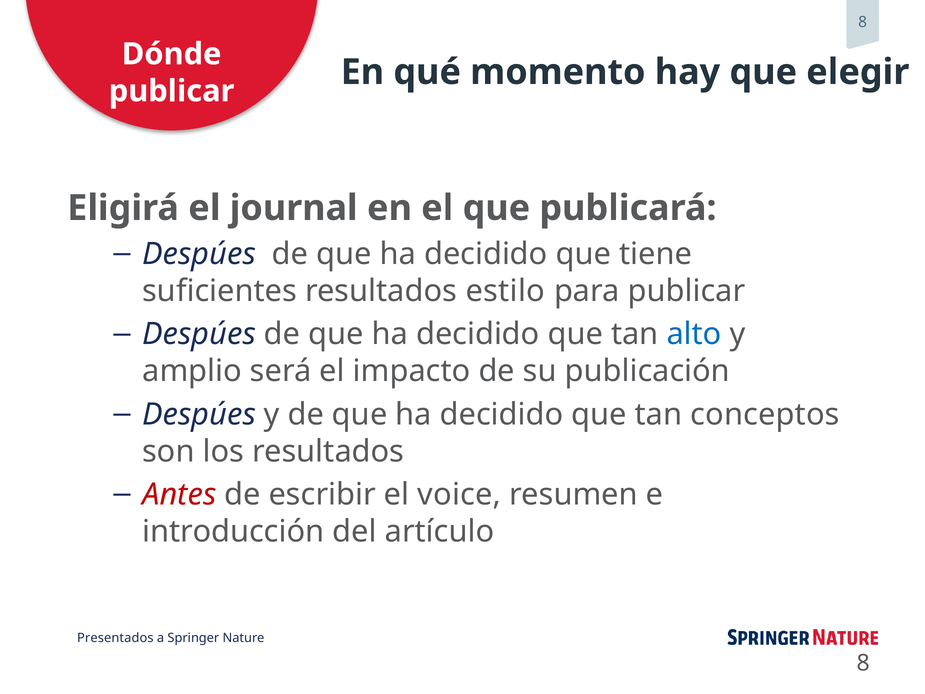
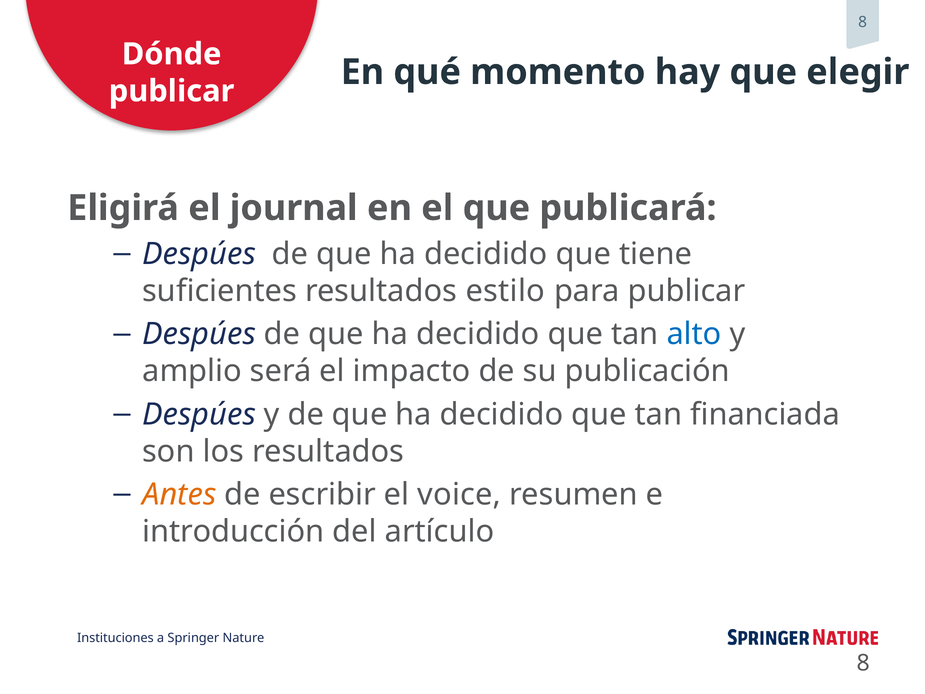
conceptos: conceptos -> financiada
Antes colour: red -> orange
Presentados: Presentados -> Instituciones
